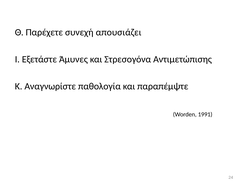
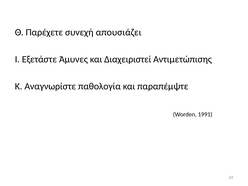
Στρεσογόνα: Στρεσογόνα -> Διαχειριστεί
